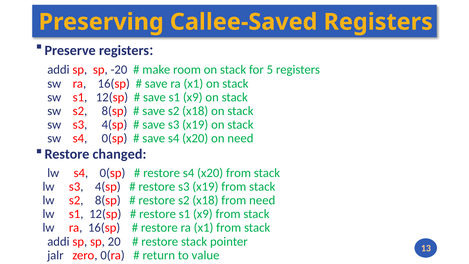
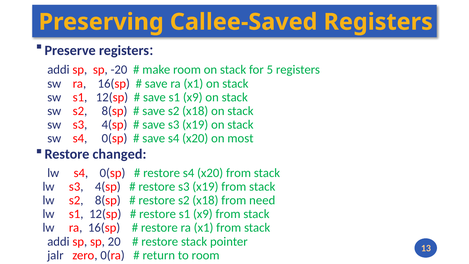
on need: need -> most
to value: value -> room
